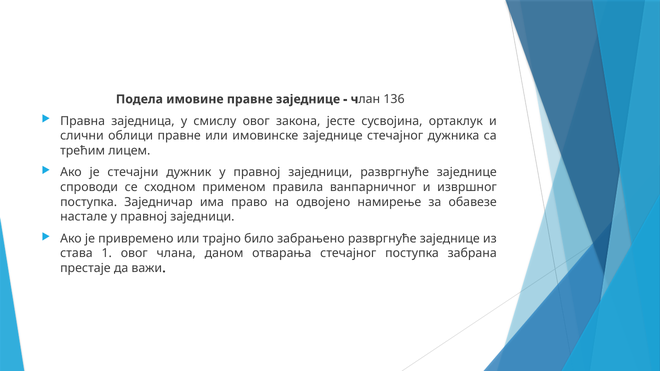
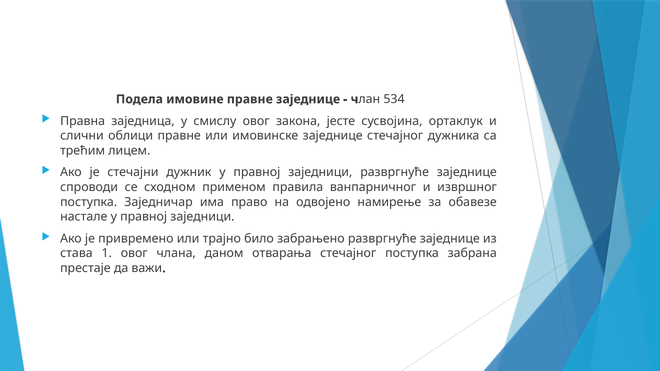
136: 136 -> 534
